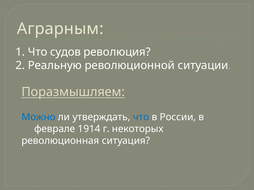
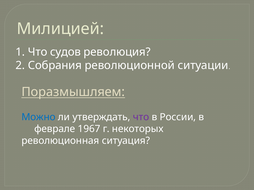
Аграрным: Аграрным -> Милицией
Реальную: Реальную -> Собрания
что at (141, 117) colour: blue -> purple
1914: 1914 -> 1967
